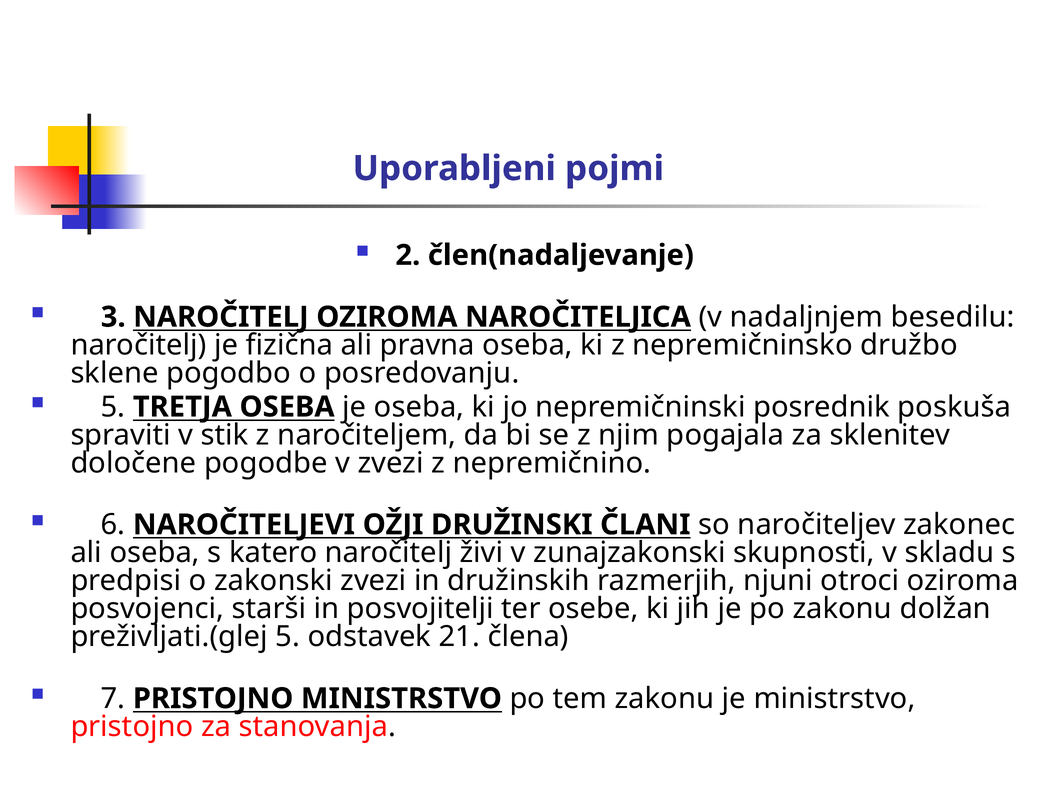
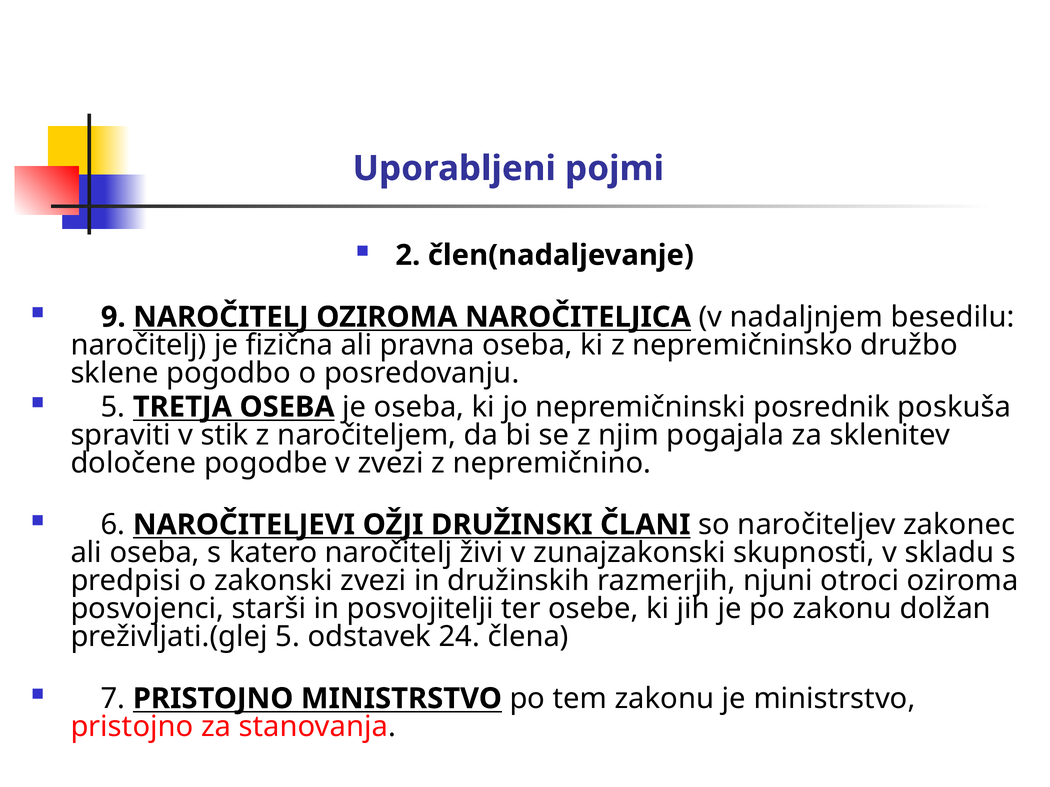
3: 3 -> 9
21: 21 -> 24
